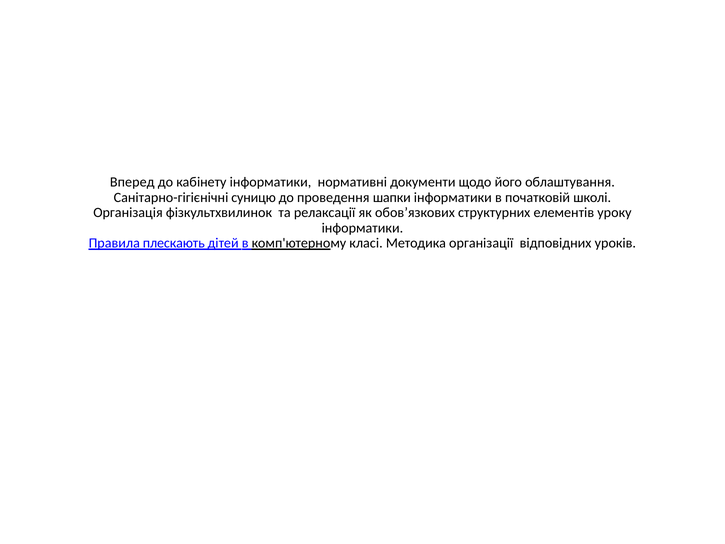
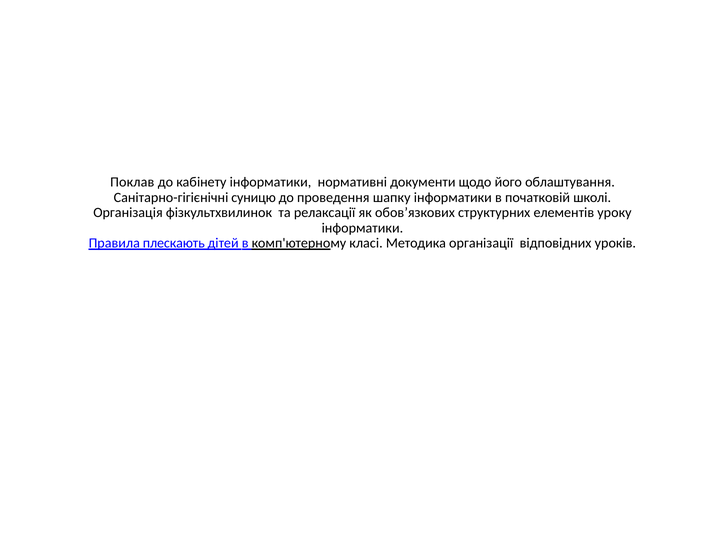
Вперед: Вперед -> Поклав
шапки: шапки -> шапку
